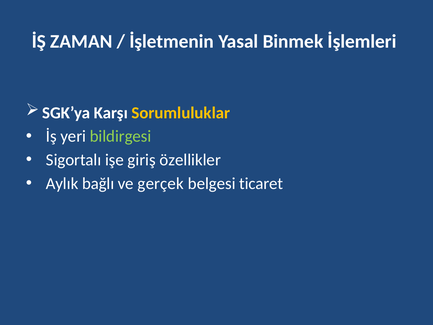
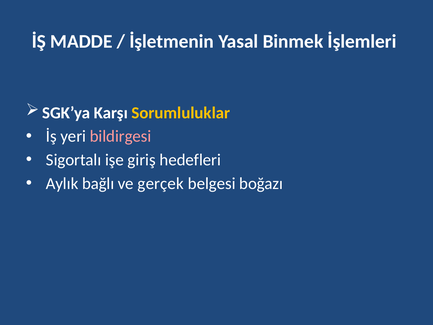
ZAMAN: ZAMAN -> MADDE
bildirgesi colour: light green -> pink
özellikler: özellikler -> hedefleri
ticaret: ticaret -> boğazı
